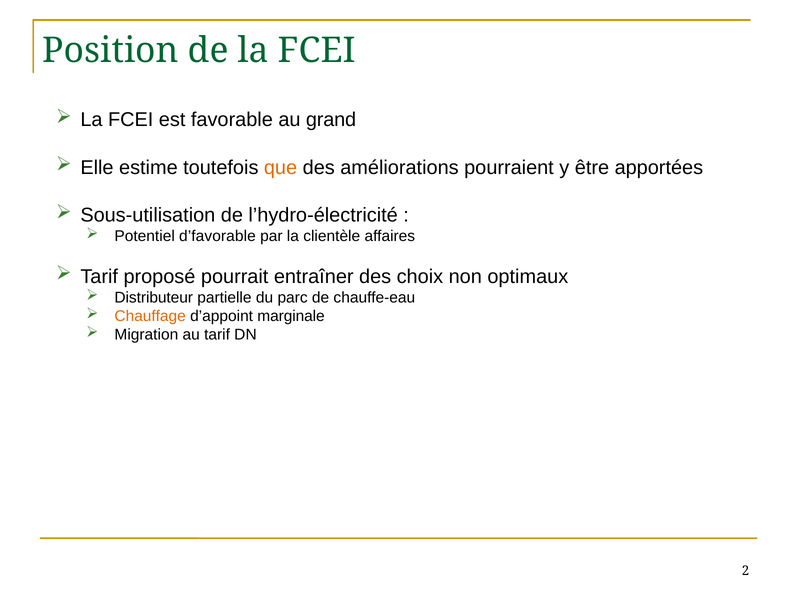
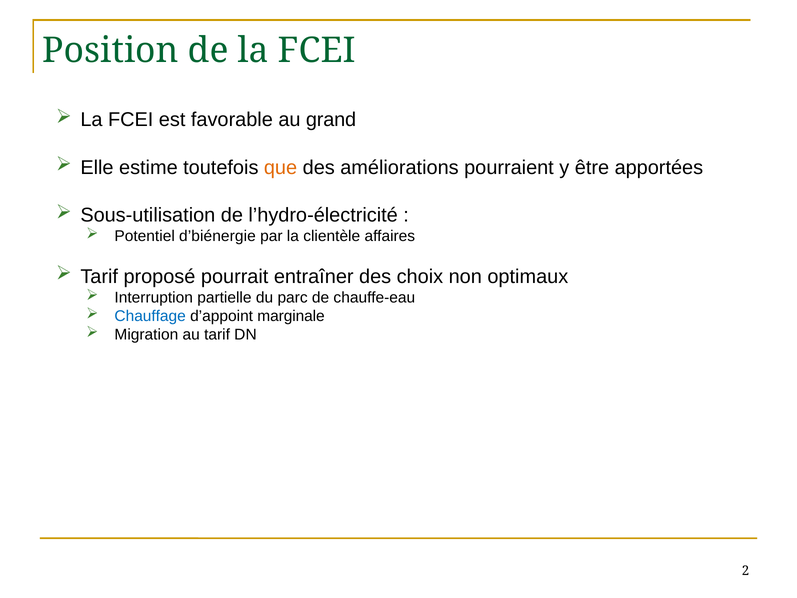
d’favorable: d’favorable -> d’biénergie
Distributeur: Distributeur -> Interruption
Chauffage colour: orange -> blue
